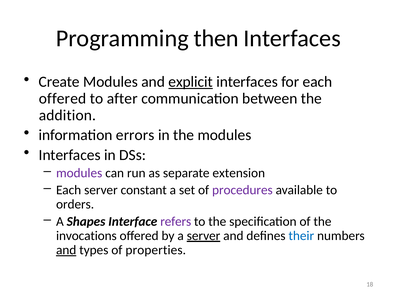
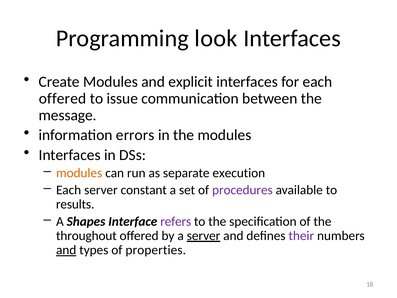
then: then -> look
explicit underline: present -> none
after: after -> issue
addition: addition -> message
modules at (79, 173) colour: purple -> orange
extension: extension -> execution
orders: orders -> results
invocations: invocations -> throughout
their colour: blue -> purple
